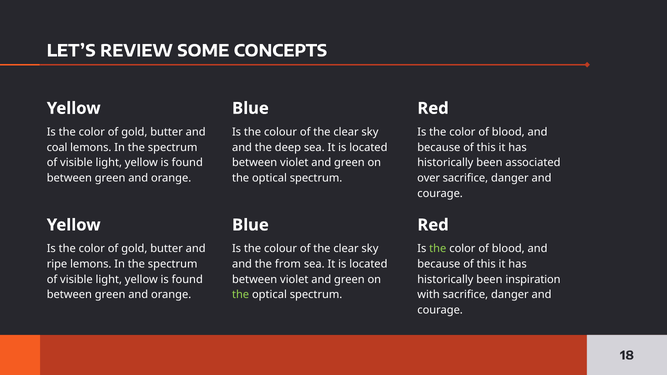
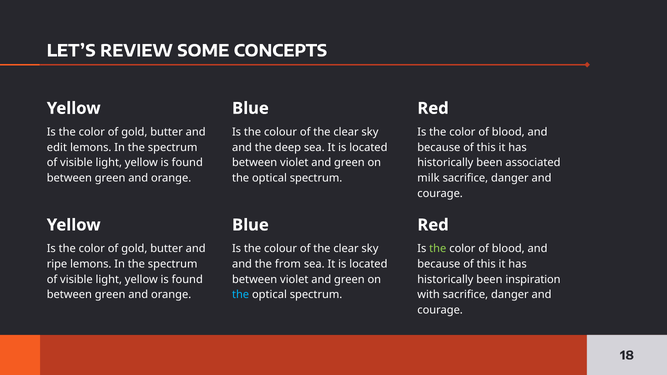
coal: coal -> edit
over: over -> milk
the at (241, 295) colour: light green -> light blue
